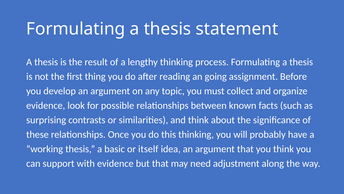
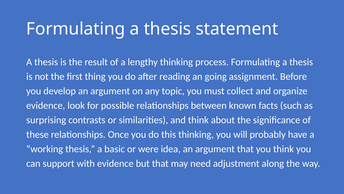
itself: itself -> were
